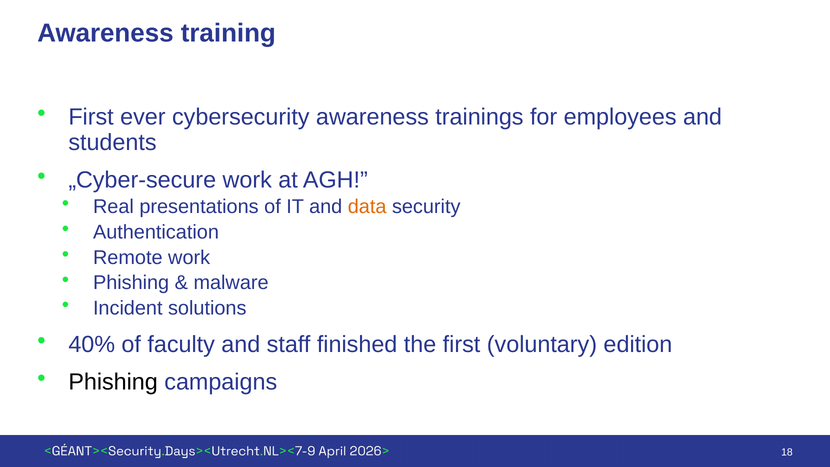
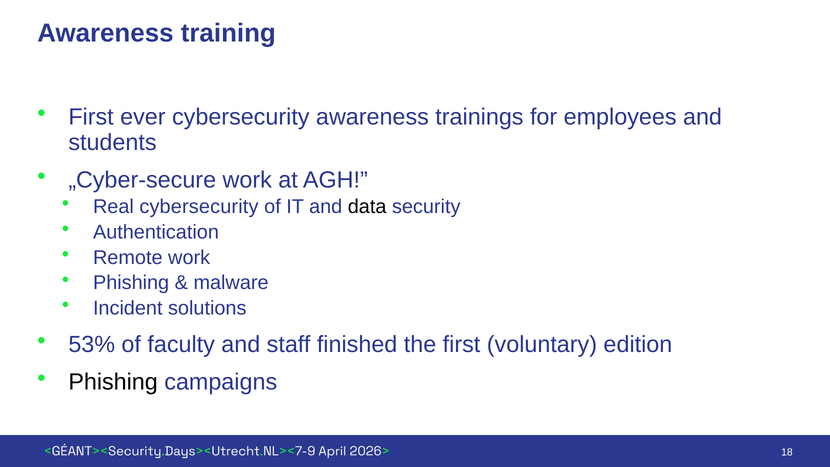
Real presentations: presentations -> cybersecurity
data colour: orange -> black
40%: 40% -> 53%
